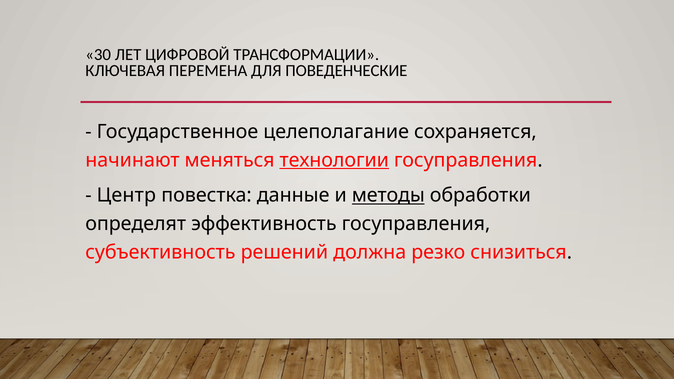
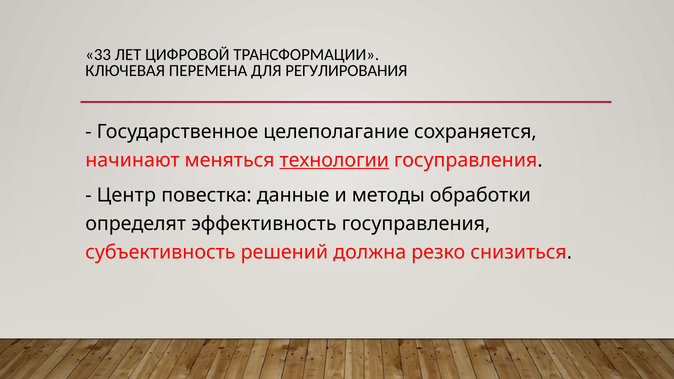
30: 30 -> 33
ПОВЕДЕНЧЕСКИЕ: ПОВЕДЕНЧЕСКИЕ -> РЕГУЛИРОВАНИЯ
методы underline: present -> none
